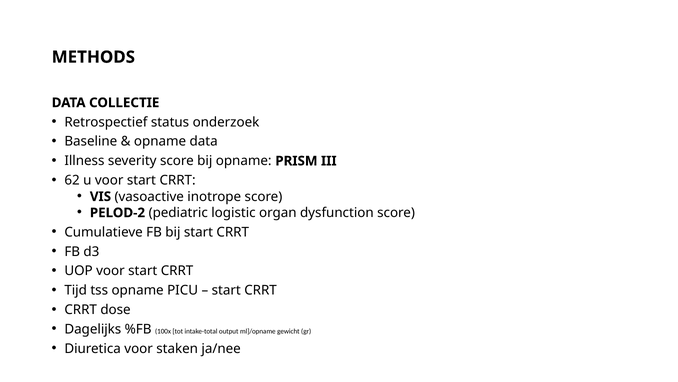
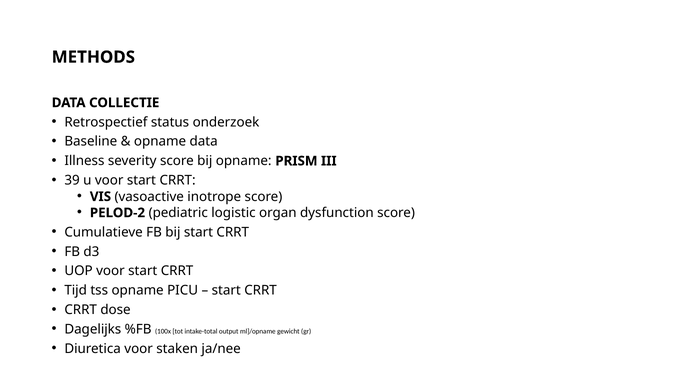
62: 62 -> 39
